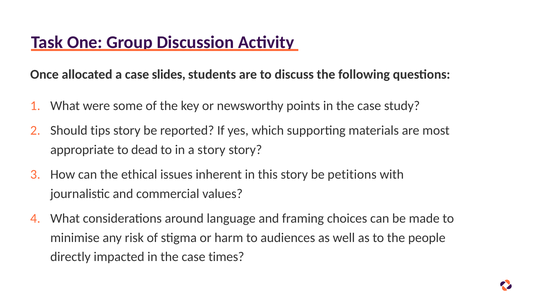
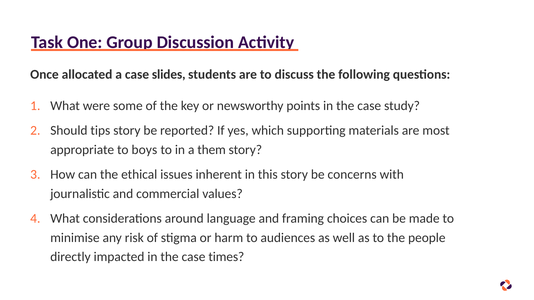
dead: dead -> boys
a story: story -> them
petitions: petitions -> concerns
